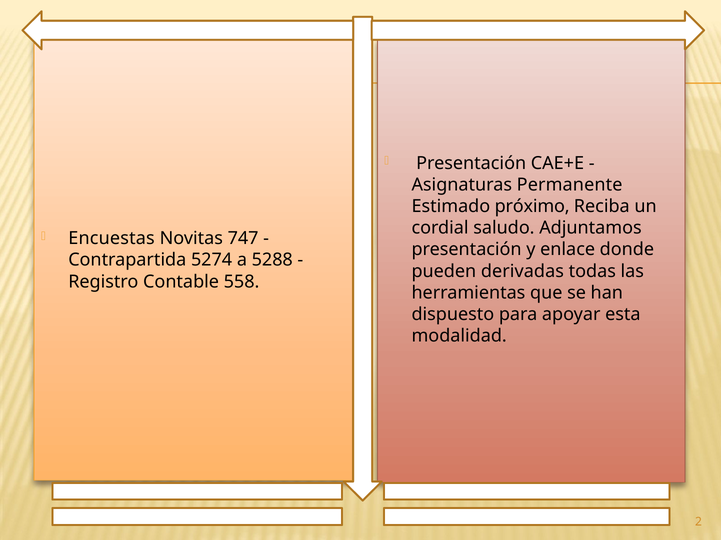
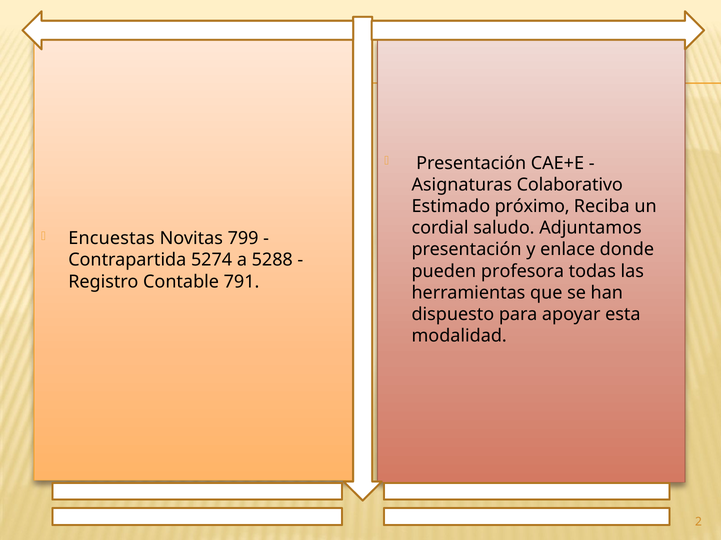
Permanente: Permanente -> Colaborativo
747: 747 -> 799
derivadas: derivadas -> profesora
558: 558 -> 791
